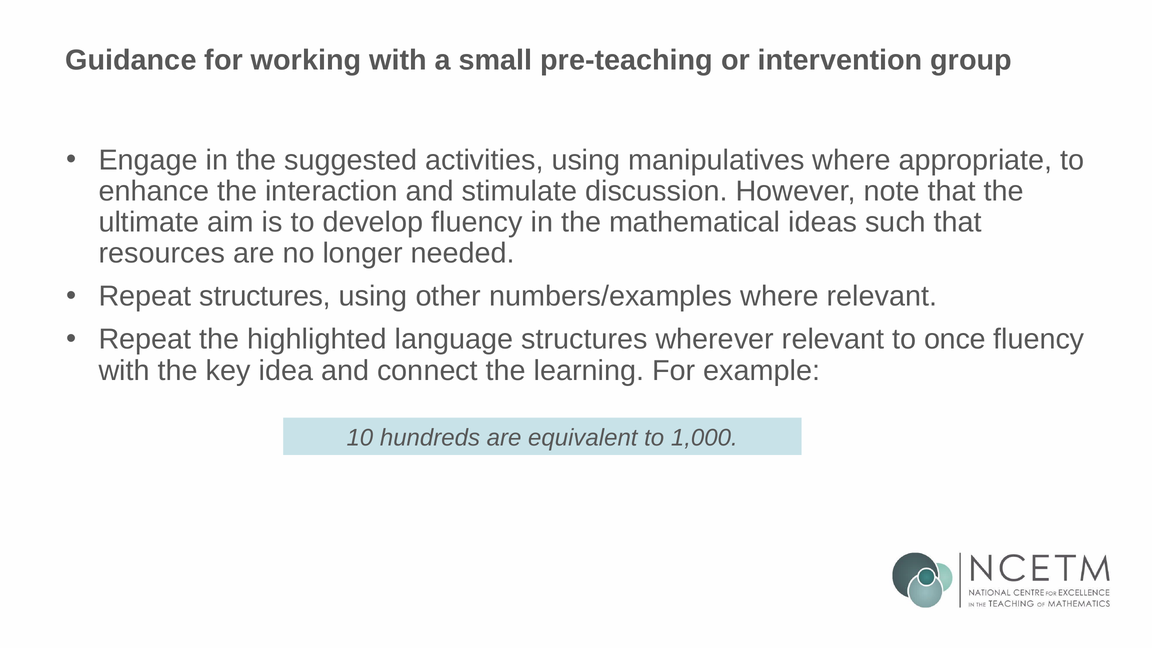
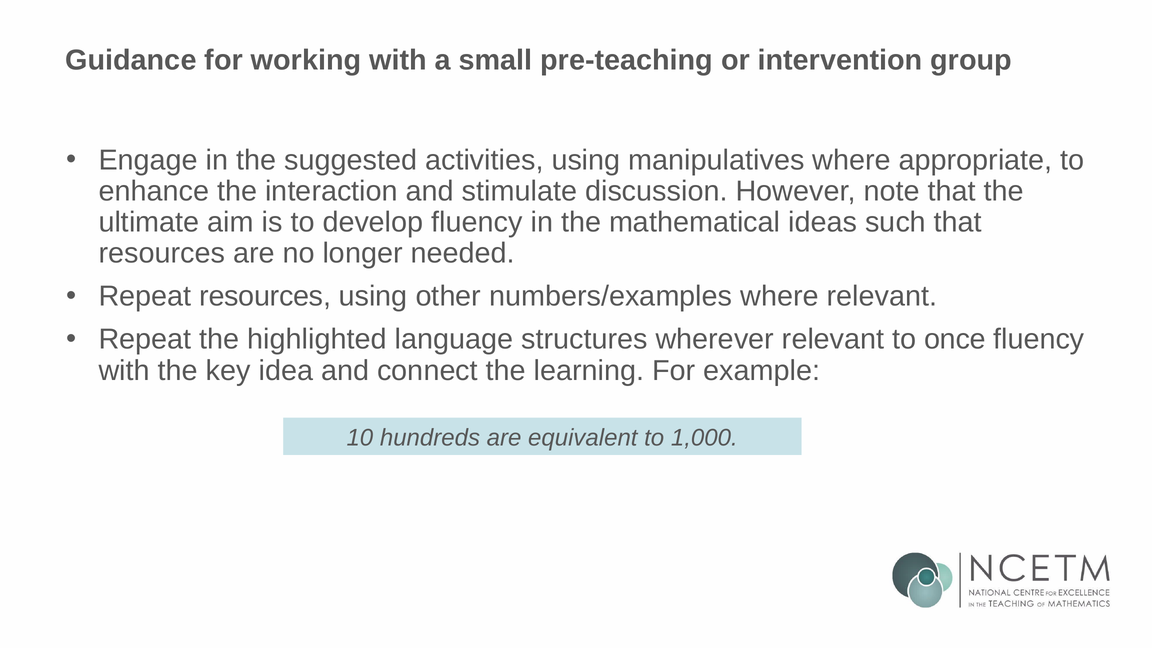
Repeat structures: structures -> resources
